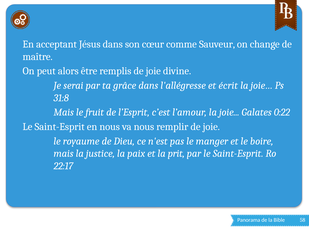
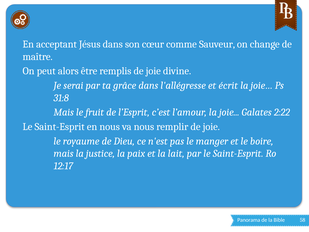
0:22: 0:22 -> 2:22
prit: prit -> lait
22:17: 22:17 -> 12:17
